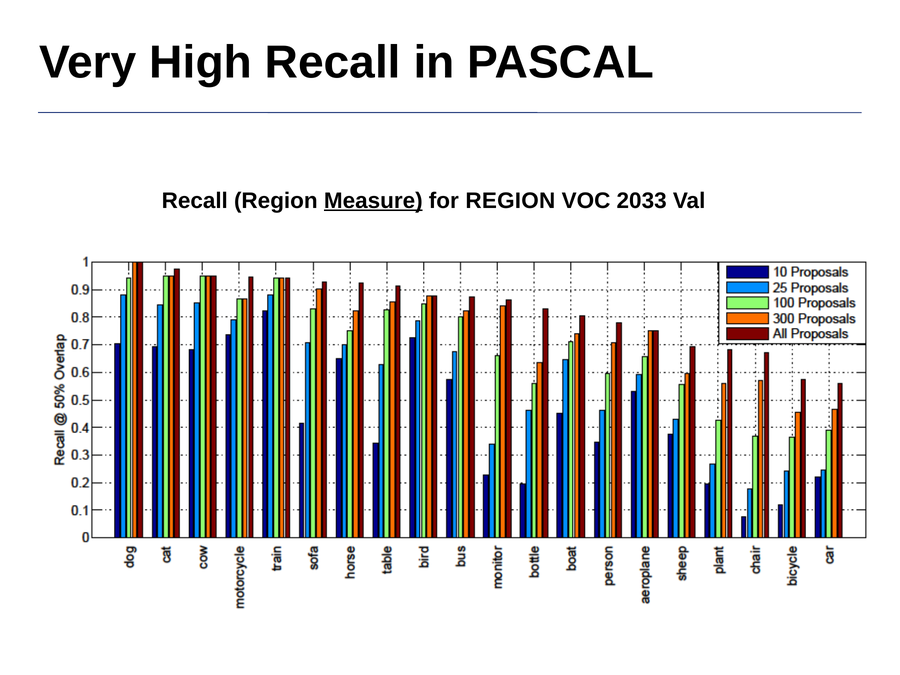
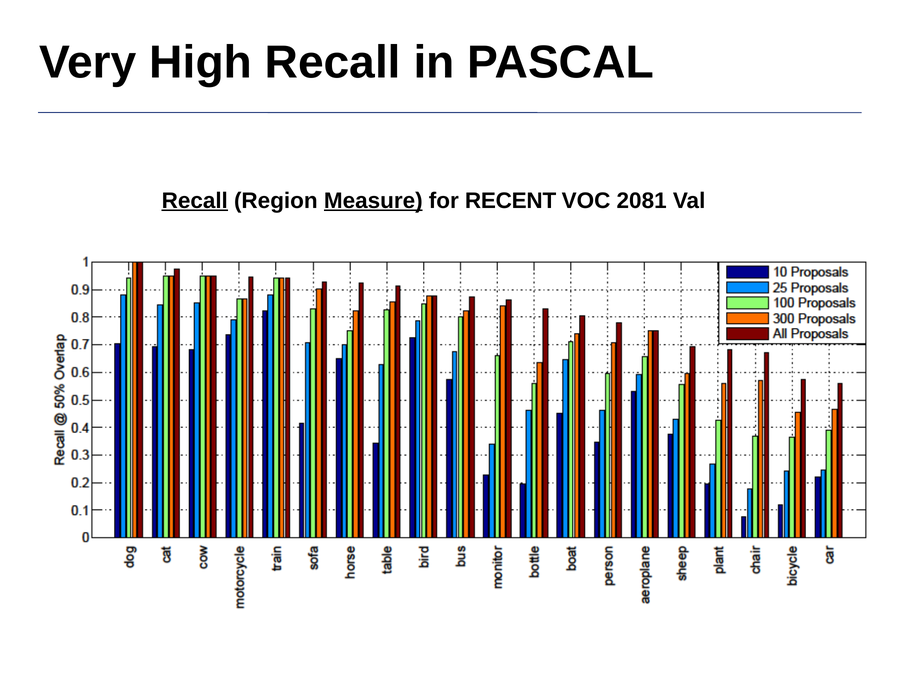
Recall at (195, 201) underline: none -> present
for REGION: REGION -> RECENT
2033: 2033 -> 2081
